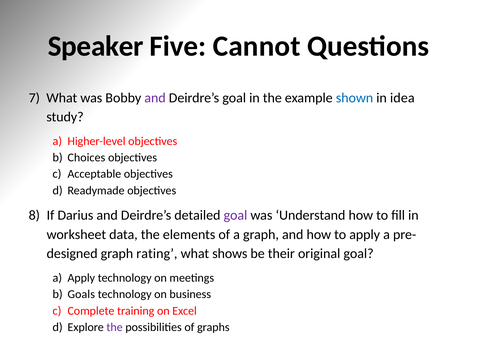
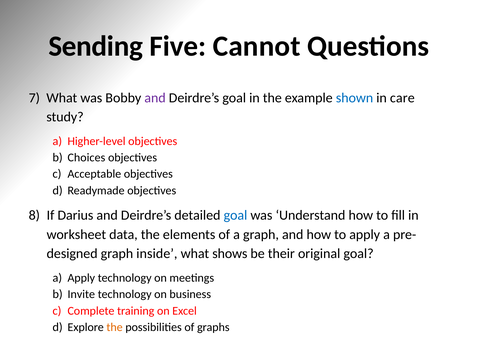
Speaker: Speaker -> Sending
idea: idea -> care
goal at (235, 216) colour: purple -> blue
rating: rating -> inside
Goals: Goals -> Invite
the at (115, 328) colour: purple -> orange
